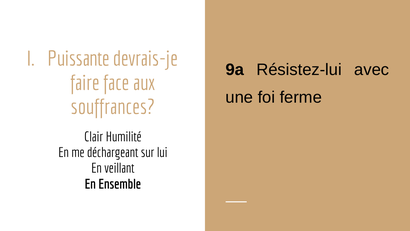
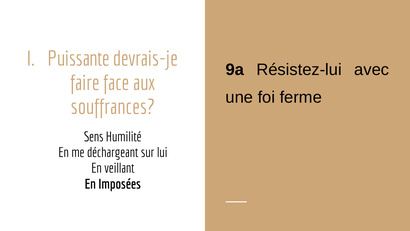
Clair: Clair -> Sens
Ensemble: Ensemble -> Imposées
